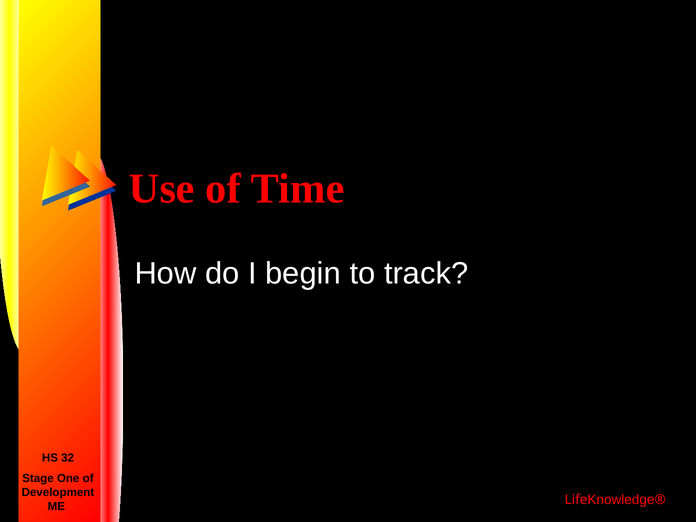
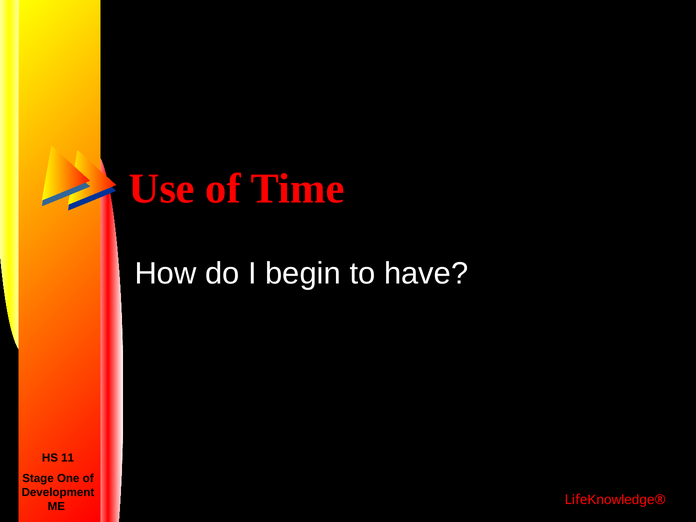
track: track -> have
32: 32 -> 11
